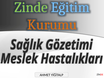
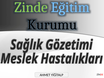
Kurumu colour: orange -> black
